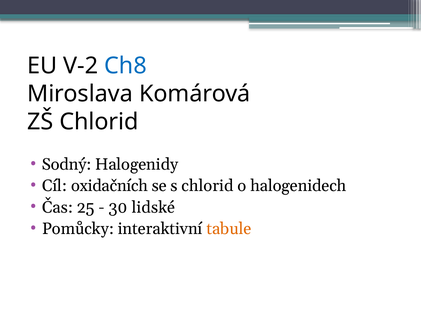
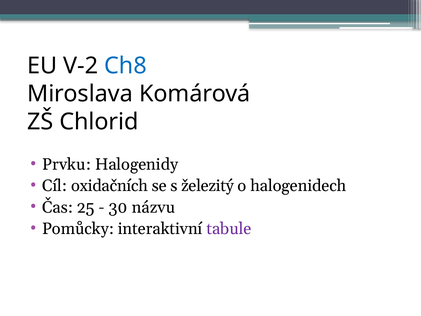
Sodný: Sodný -> Prvku
s chlorid: chlorid -> železitý
lidské: lidské -> názvu
tabule colour: orange -> purple
